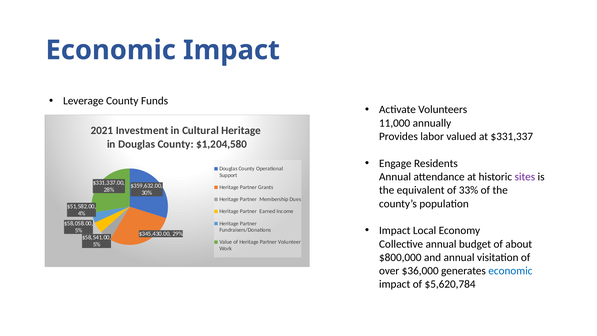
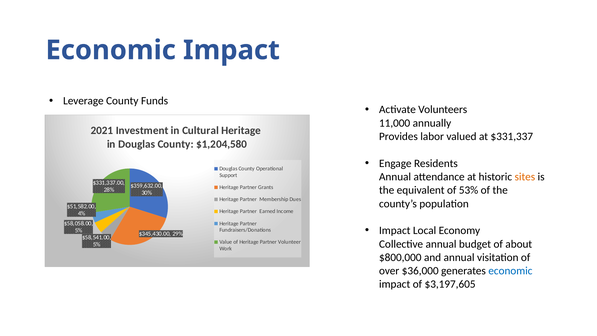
sites colour: purple -> orange
33%: 33% -> 53%
$5,620,784: $5,620,784 -> $3,197,605
